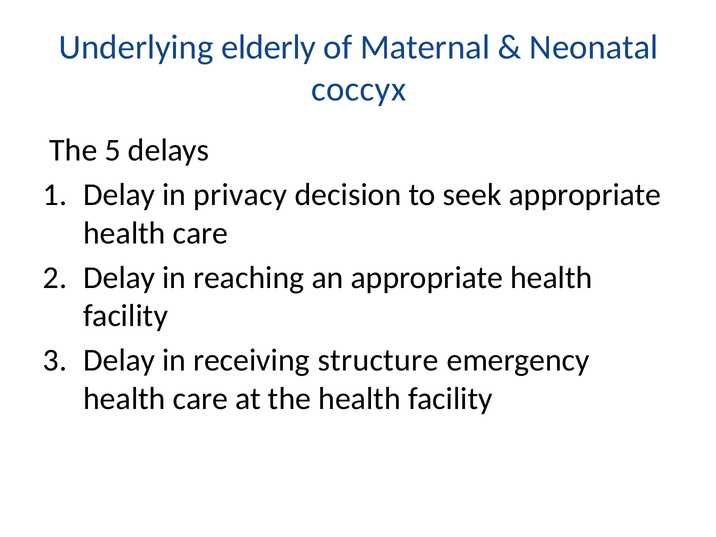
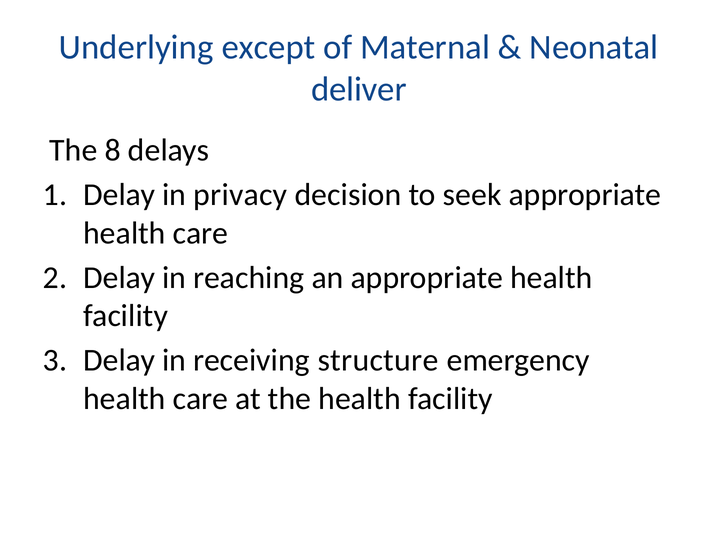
elderly: elderly -> except
coccyx: coccyx -> deliver
5: 5 -> 8
